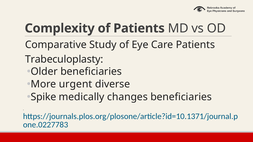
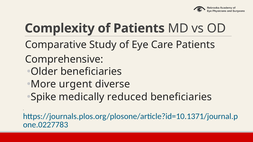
Trabeculoplasty: Trabeculoplasty -> Comprehensive
changes: changes -> reduced
